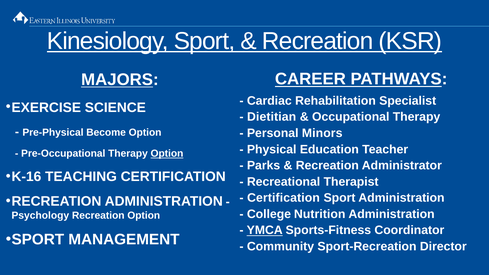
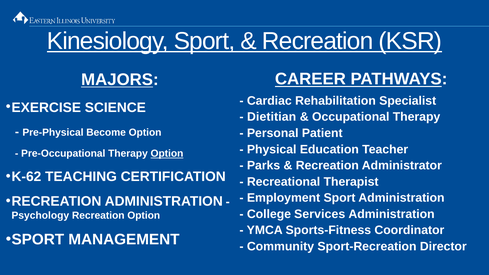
Minors: Minors -> Patient
K-16: K-16 -> K-62
Certification at (283, 198): Certification -> Employment
Nutrition: Nutrition -> Services
YMCA underline: present -> none
